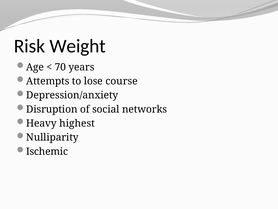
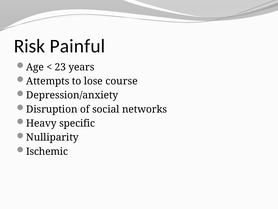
Weight: Weight -> Painful
70: 70 -> 23
highest: highest -> specific
